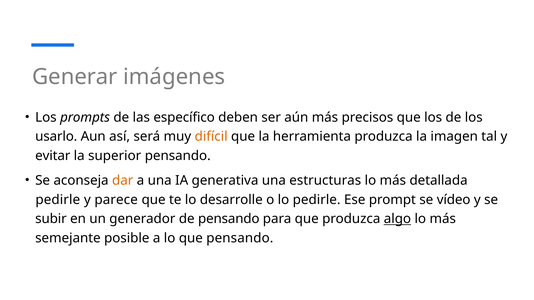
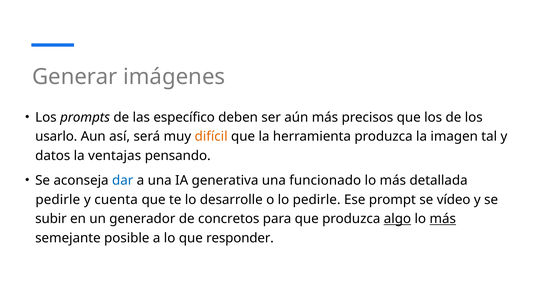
evitar: evitar -> datos
superior: superior -> ventajas
dar colour: orange -> blue
estructuras: estructuras -> funcionado
parece: parece -> cuenta
de pensando: pensando -> concretos
más at (443, 219) underline: none -> present
que pensando: pensando -> responder
